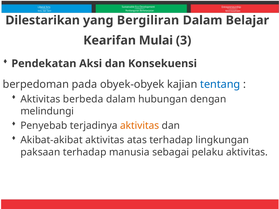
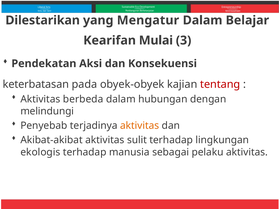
Bergiliran: Bergiliran -> Mengatur
berpedoman: berpedoman -> keterbatasan
tentang colour: blue -> red
atas: atas -> sulit
paksaan: paksaan -> ekologis
